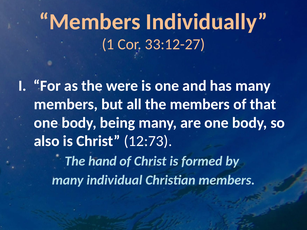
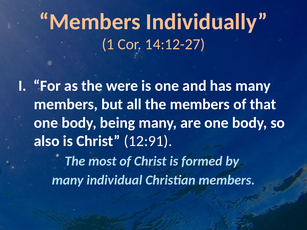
33:12-27: 33:12-27 -> 14:12-27
12:73: 12:73 -> 12:91
hand: hand -> most
